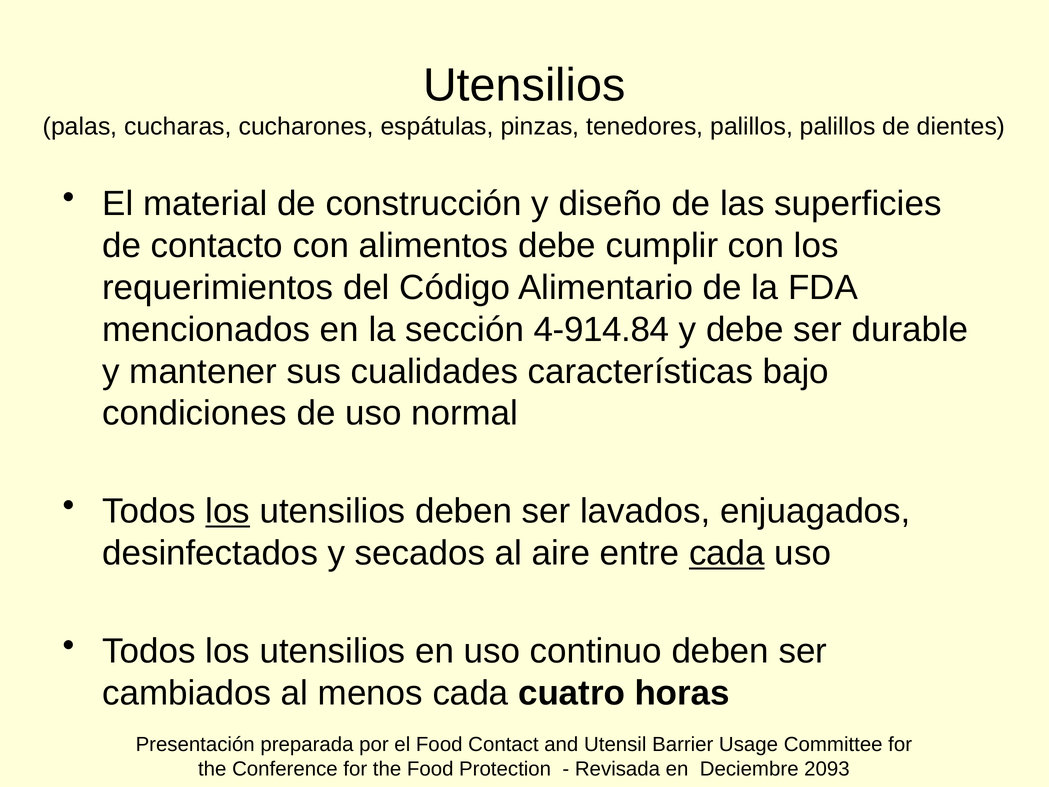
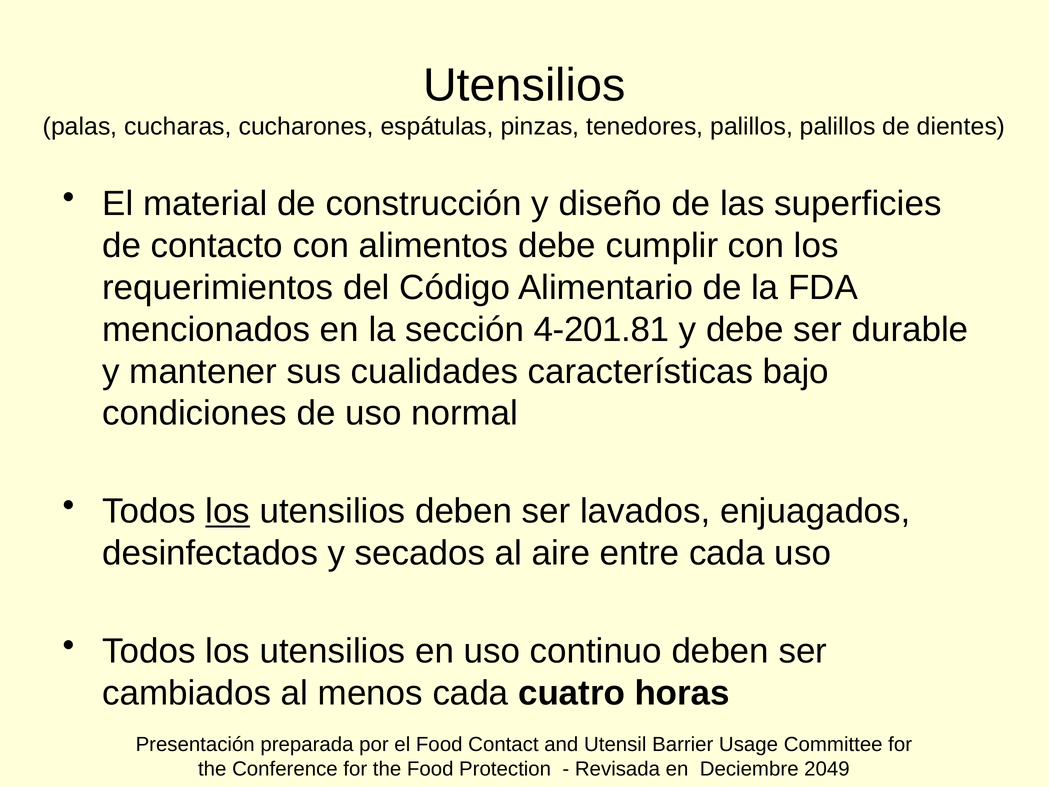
4-914.84: 4-914.84 -> 4-201.81
cada at (727, 553) underline: present -> none
2093: 2093 -> 2049
